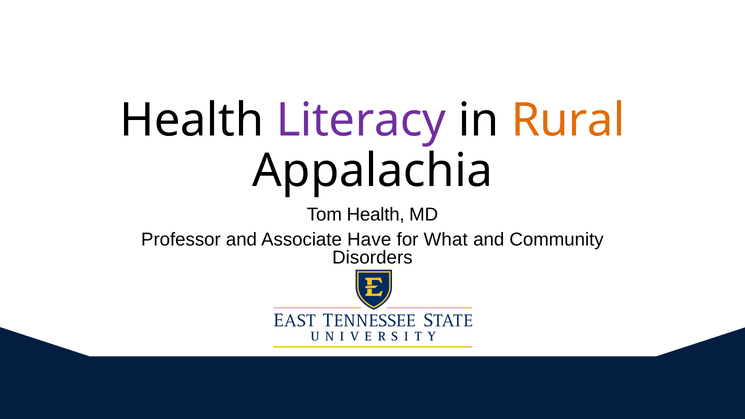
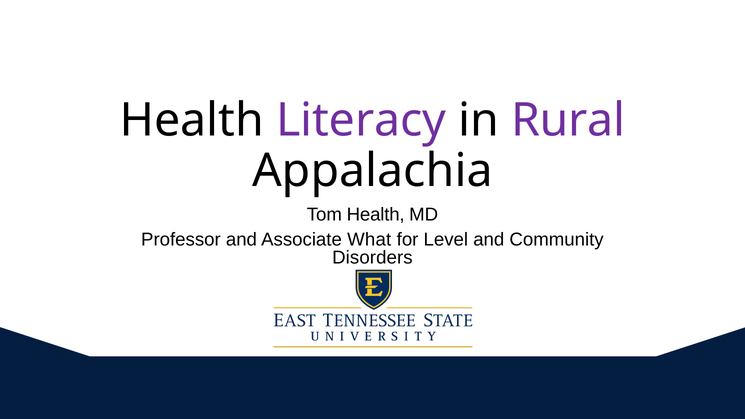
Rural colour: orange -> purple
Have: Have -> What
What: What -> Level
